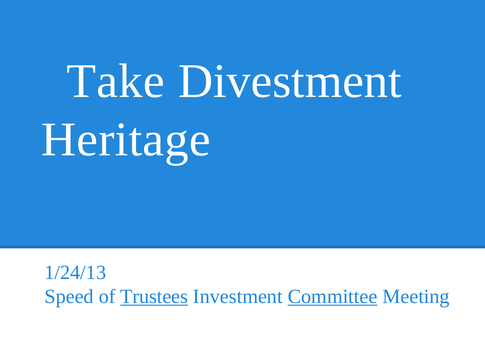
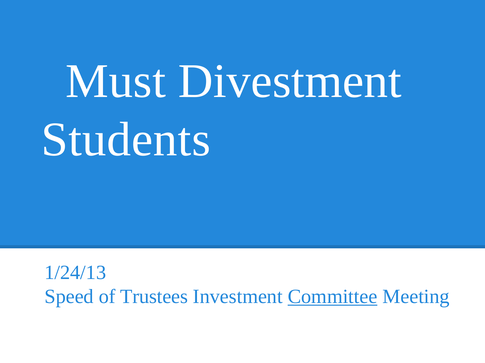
Take: Take -> Must
Heritage: Heritage -> Students
Trustees underline: present -> none
